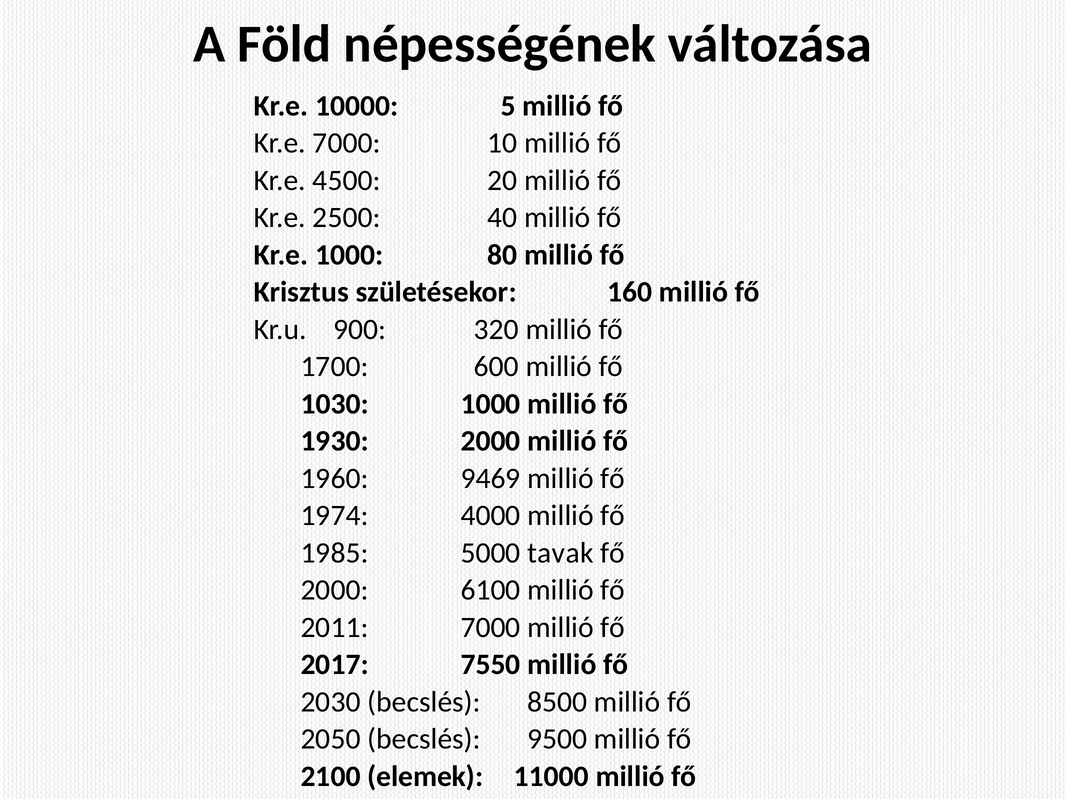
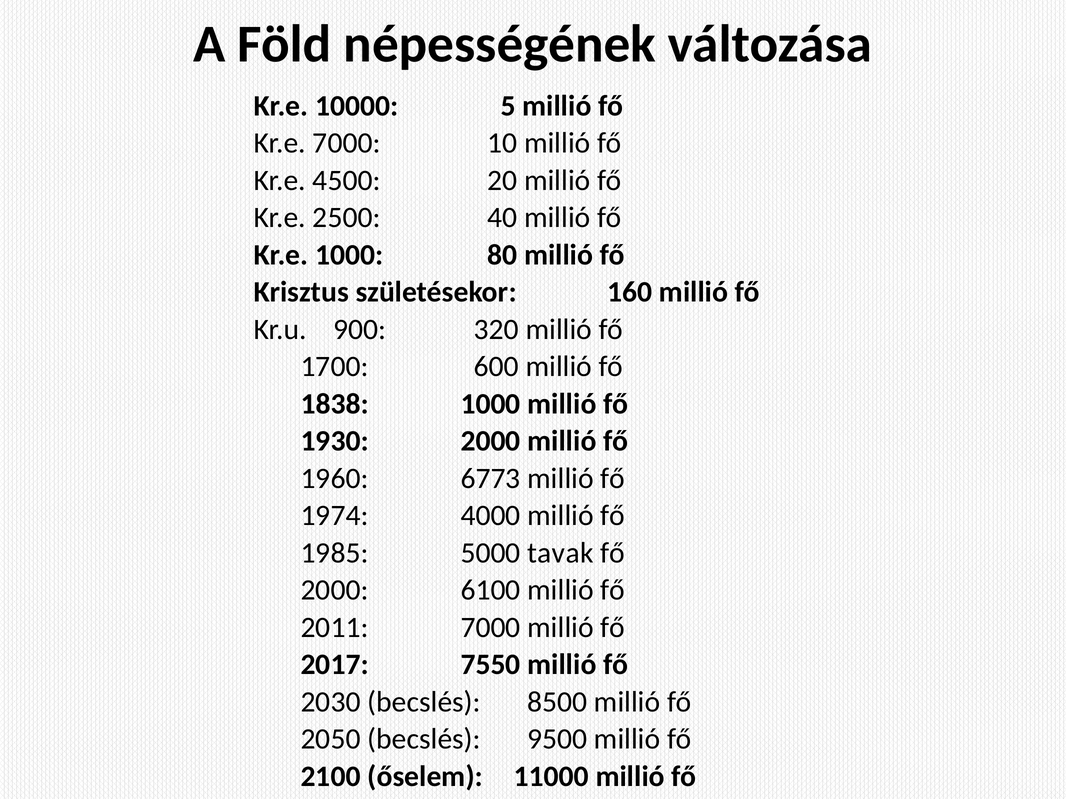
1030: 1030 -> 1838
9469: 9469 -> 6773
elemek: elemek -> őselem
